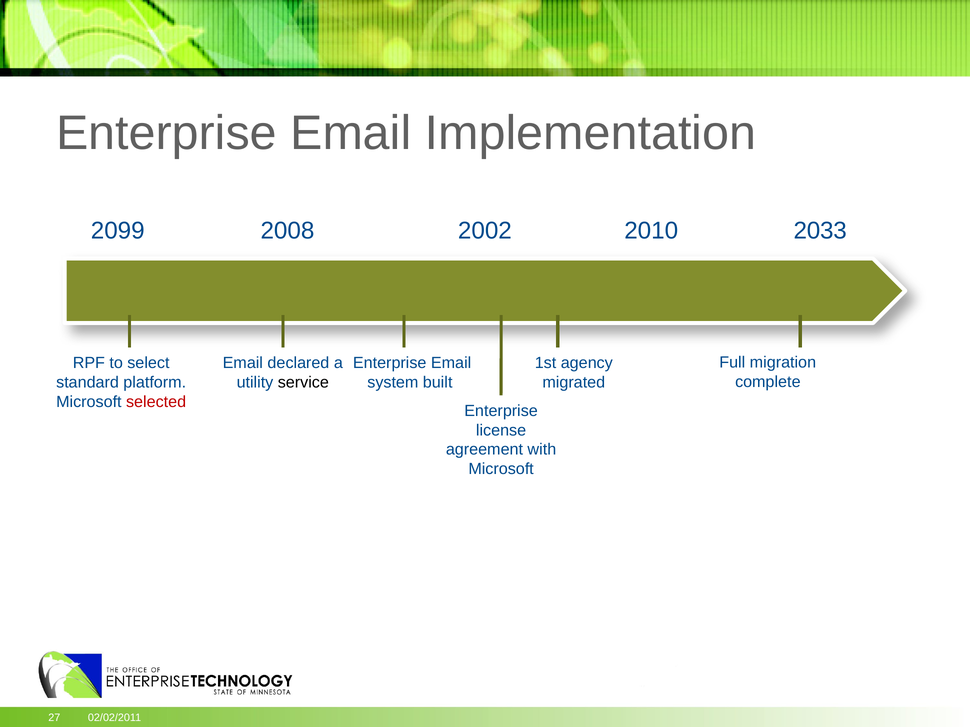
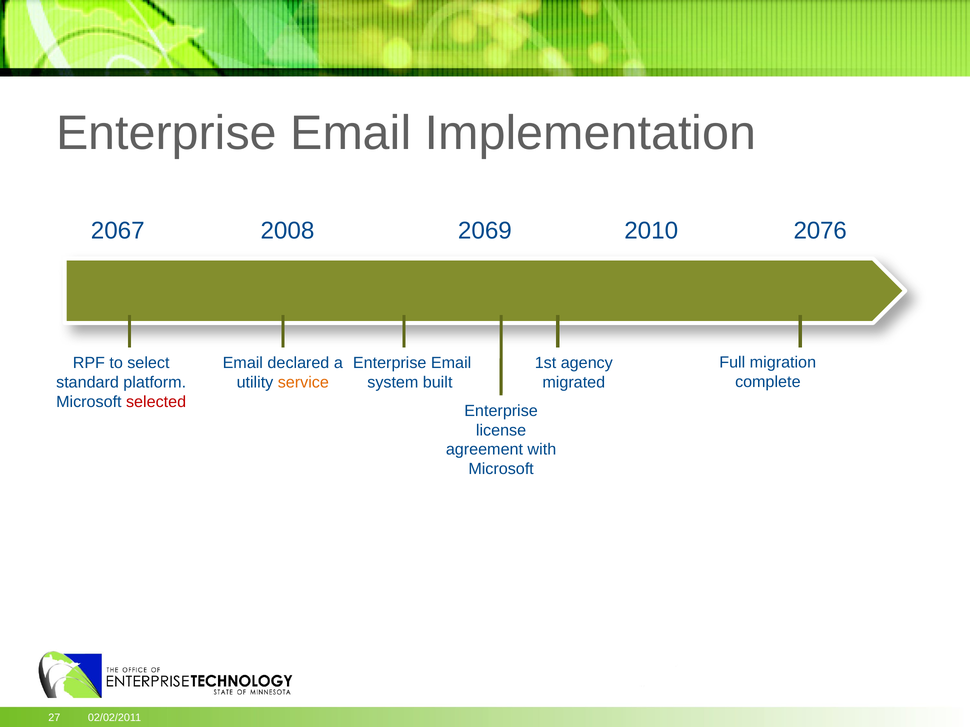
2099: 2099 -> 2067
2002: 2002 -> 2069
2033: 2033 -> 2076
service colour: black -> orange
